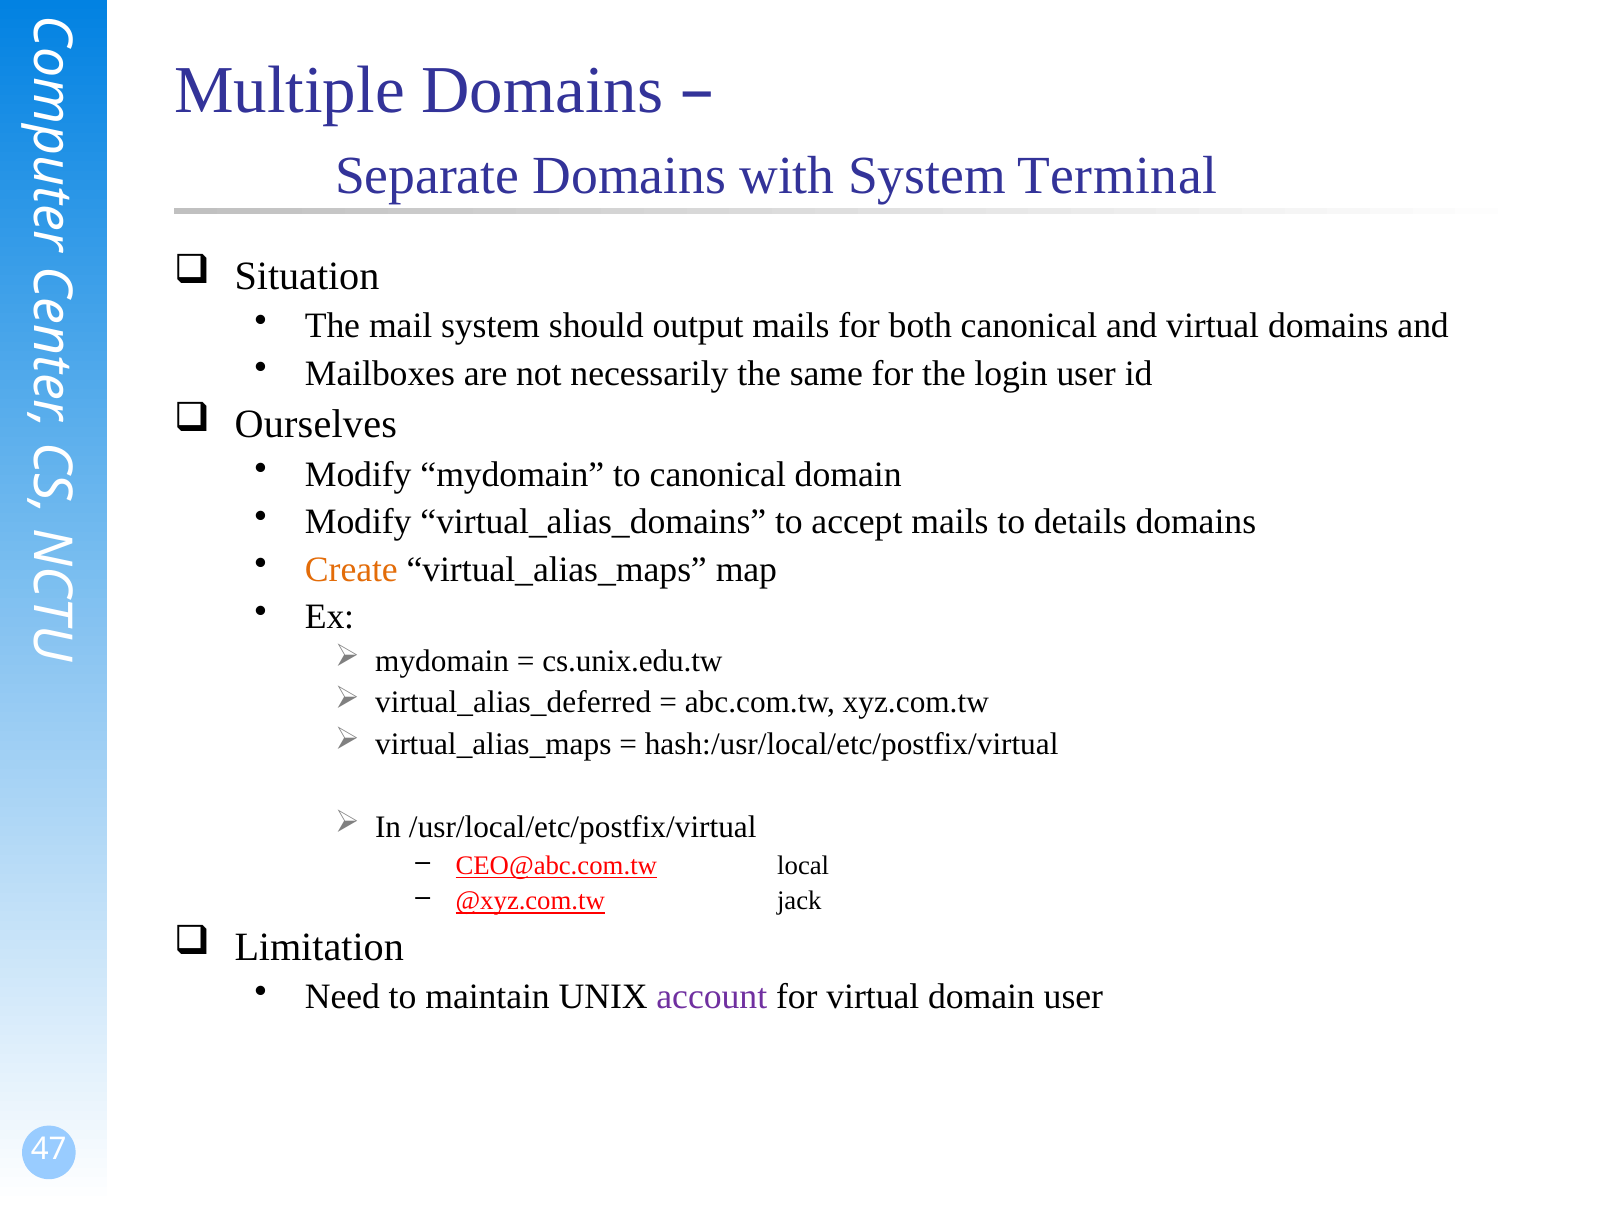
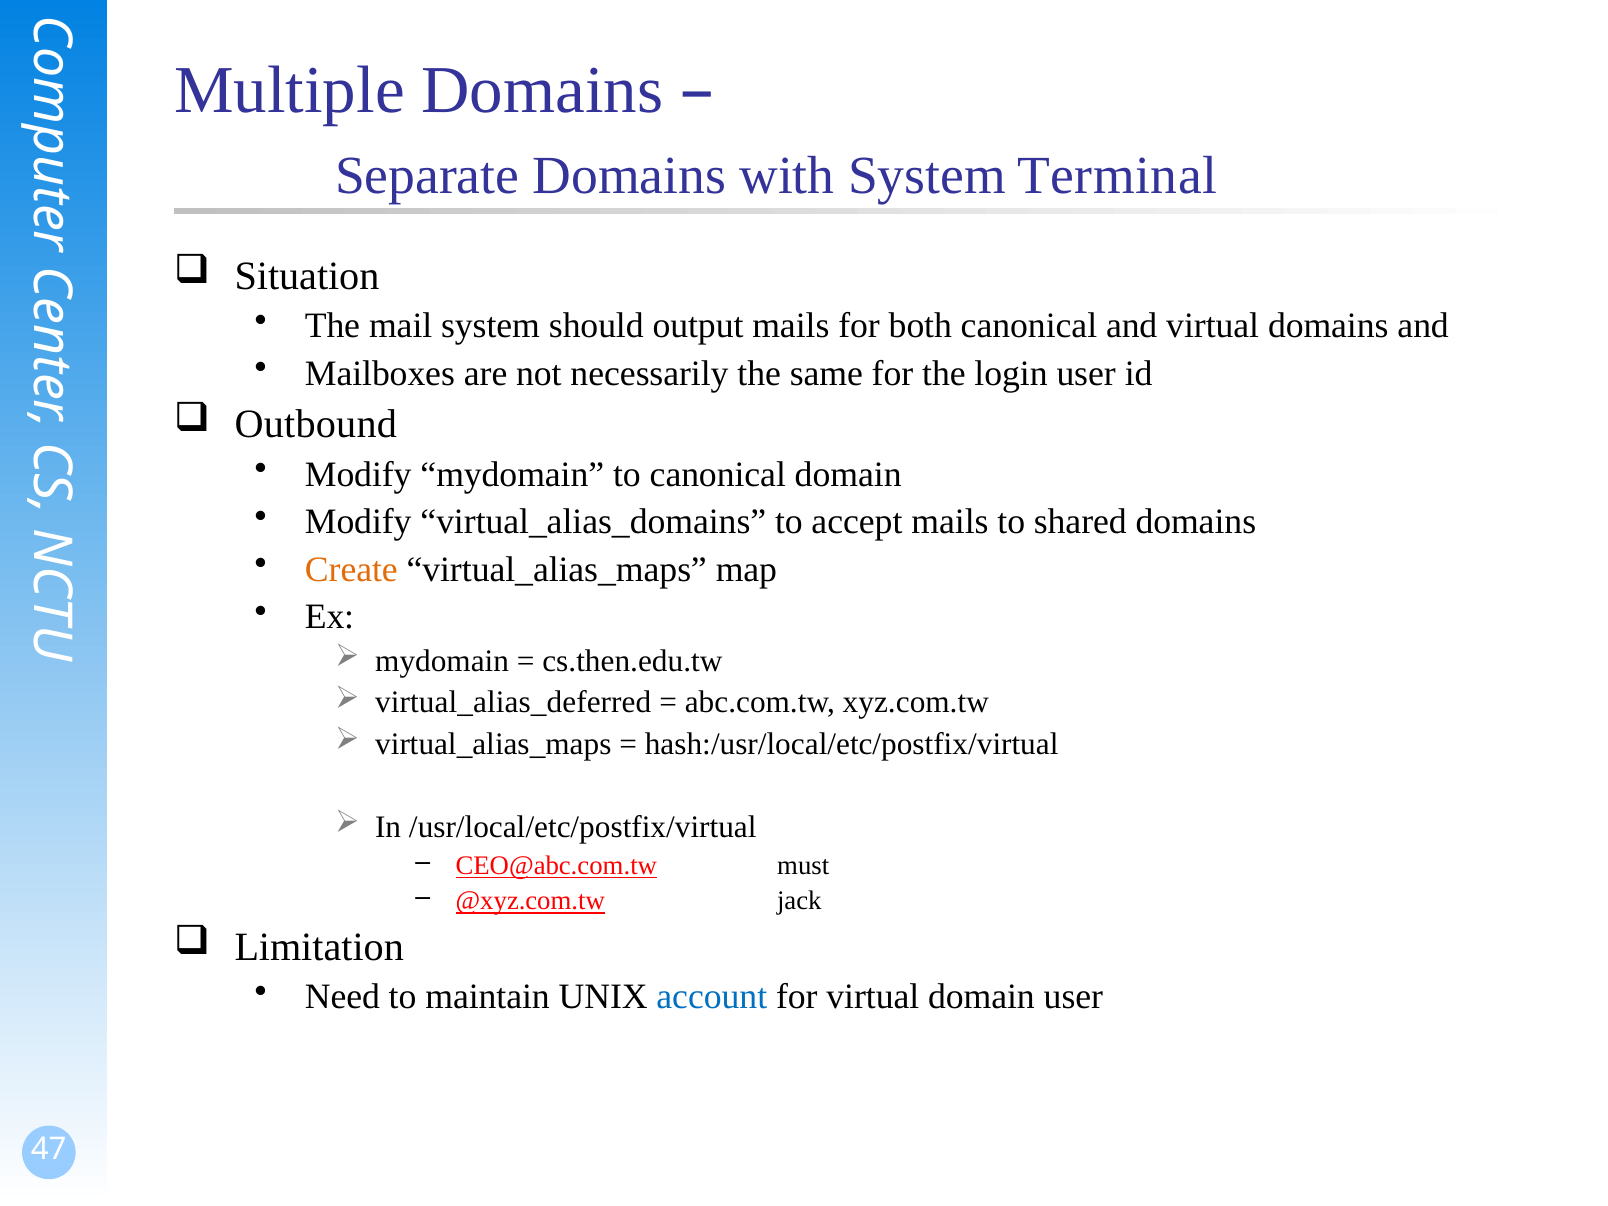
Ourselves: Ourselves -> Outbound
details: details -> shared
cs.unix.edu.tw: cs.unix.edu.tw -> cs.then.edu.tw
local: local -> must
account colour: purple -> blue
